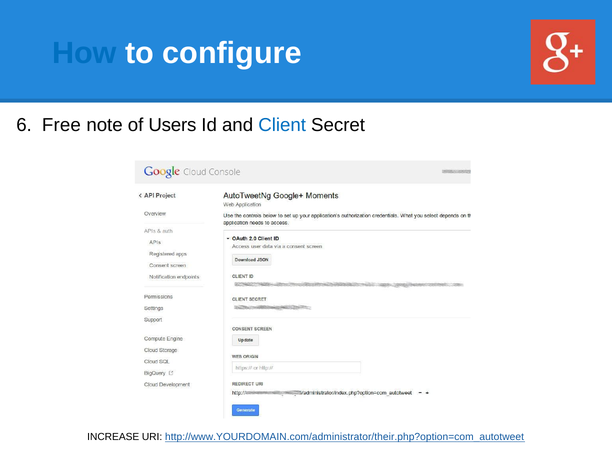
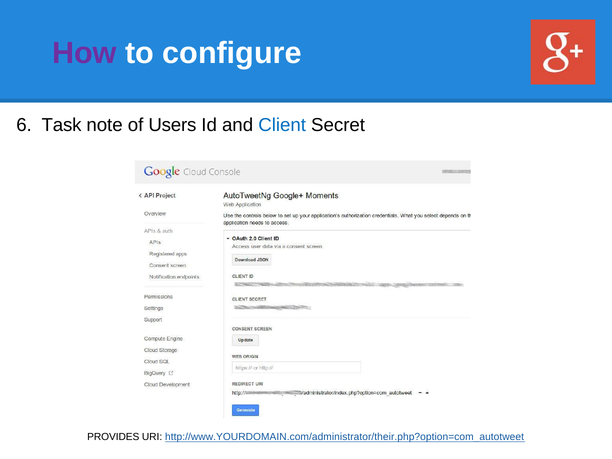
How colour: blue -> purple
Free: Free -> Task
INCREASE: INCREASE -> PROVIDES
